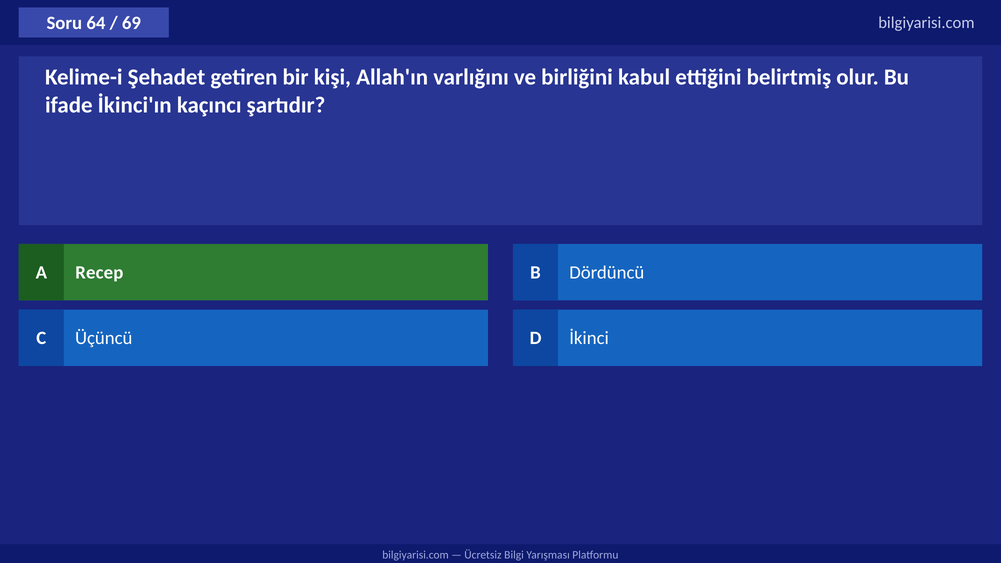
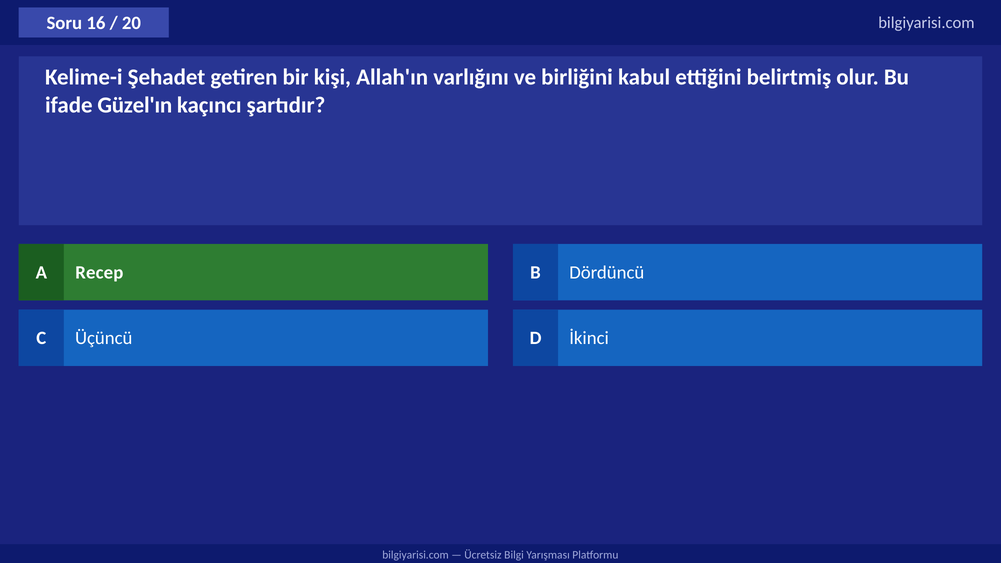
64: 64 -> 16
69: 69 -> 20
İkinci'ın: İkinci'ın -> Güzel'ın
